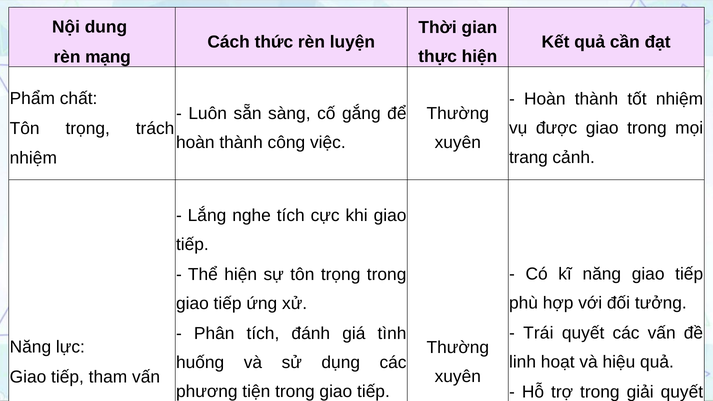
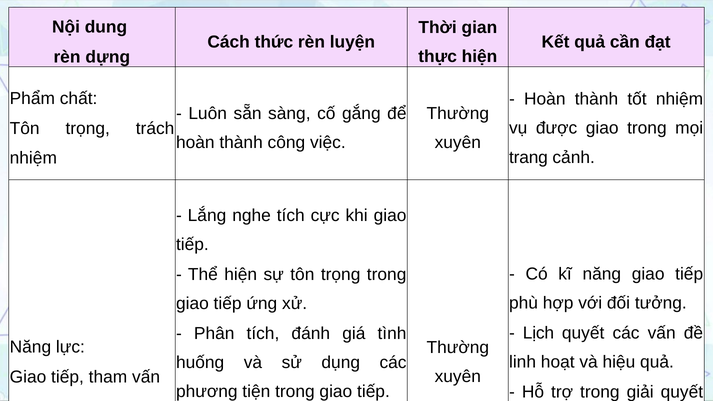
mạng: mạng -> dựng
Trái: Trái -> Lịch
